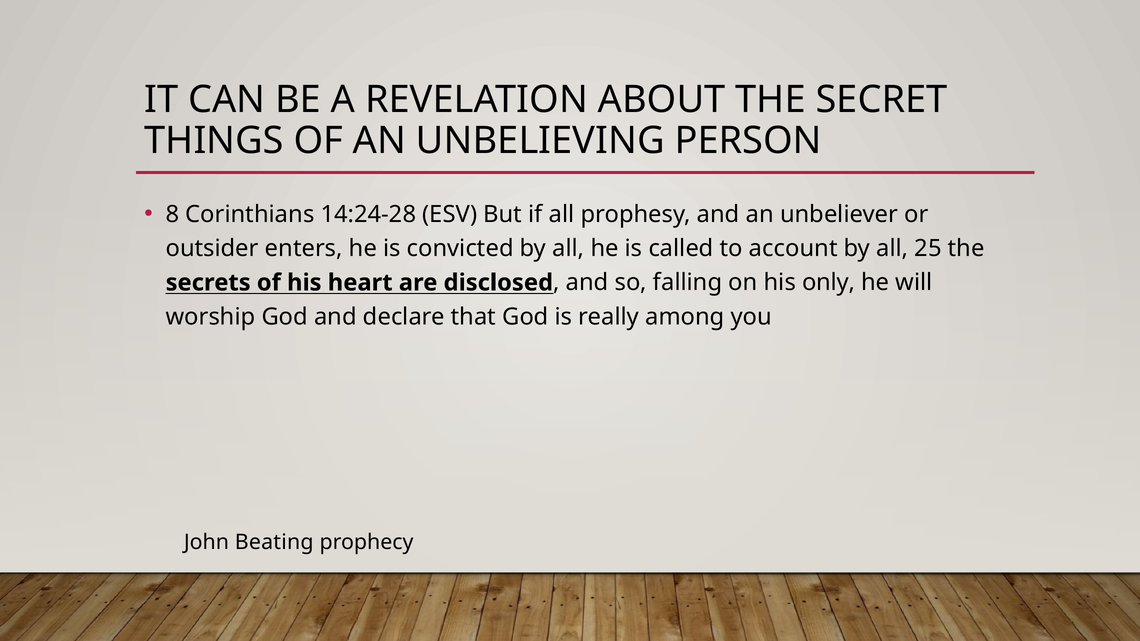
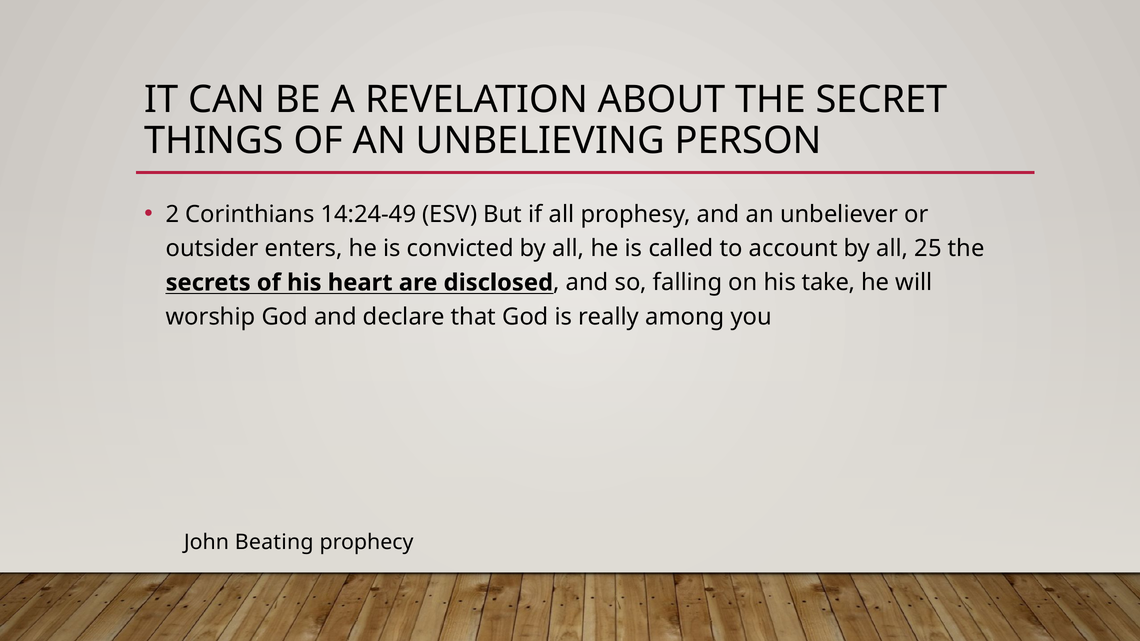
8: 8 -> 2
14:24-28: 14:24-28 -> 14:24-49
only: only -> take
